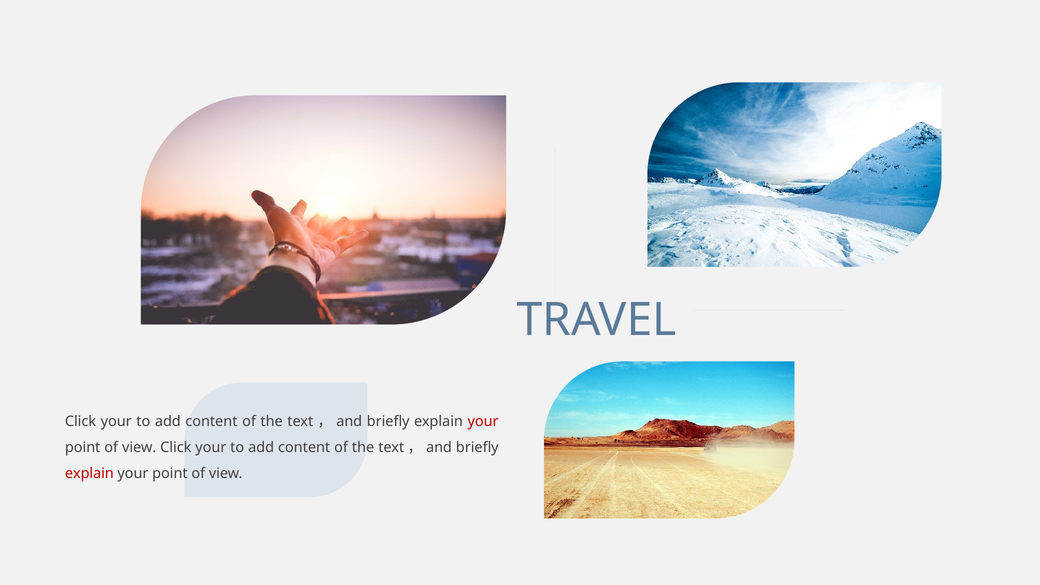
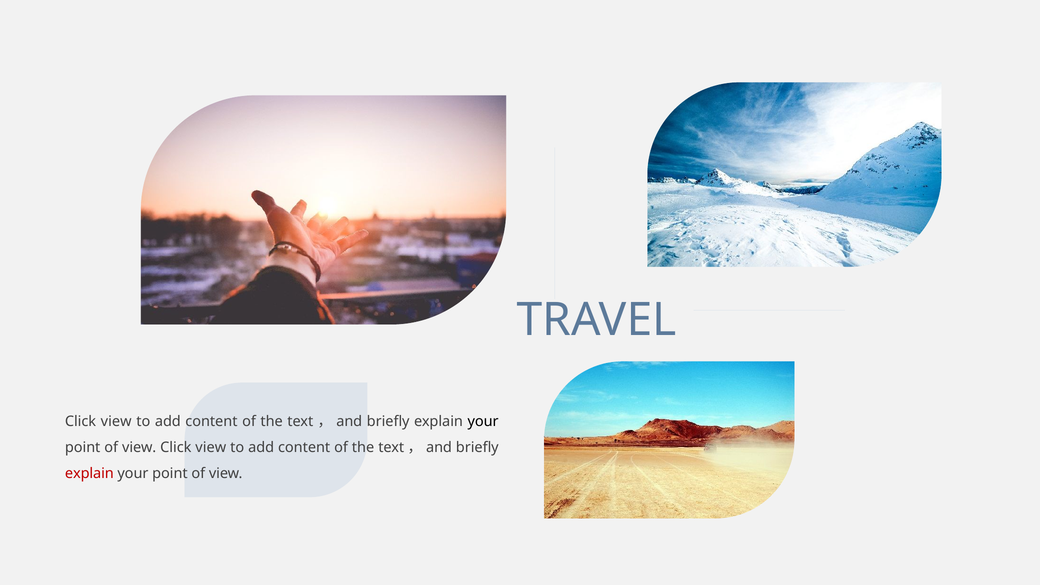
your at (116, 421): your -> view
your at (483, 421) colour: red -> black
view Click your: your -> view
